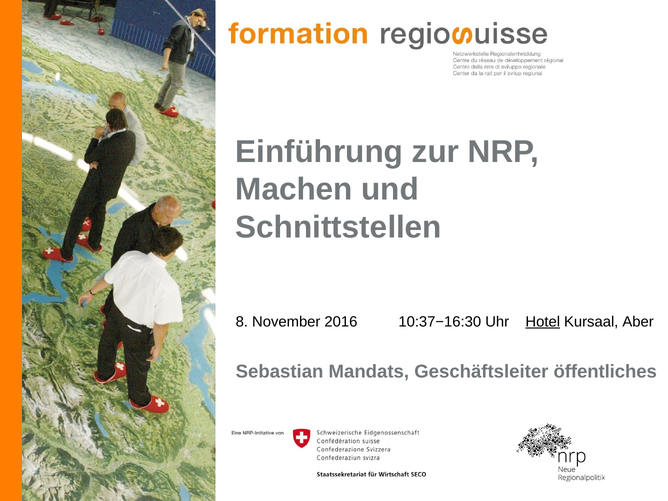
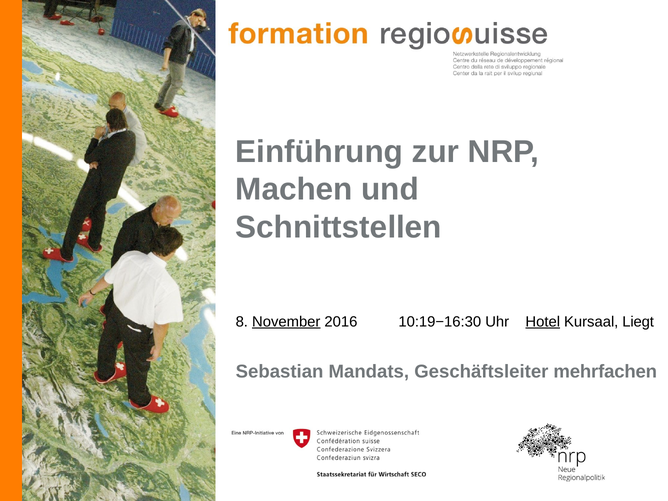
November underline: none -> present
10:37−16:30: 10:37−16:30 -> 10:19−16:30
Aber: Aber -> Liegt
öffentliches: öffentliches -> mehrfachen
